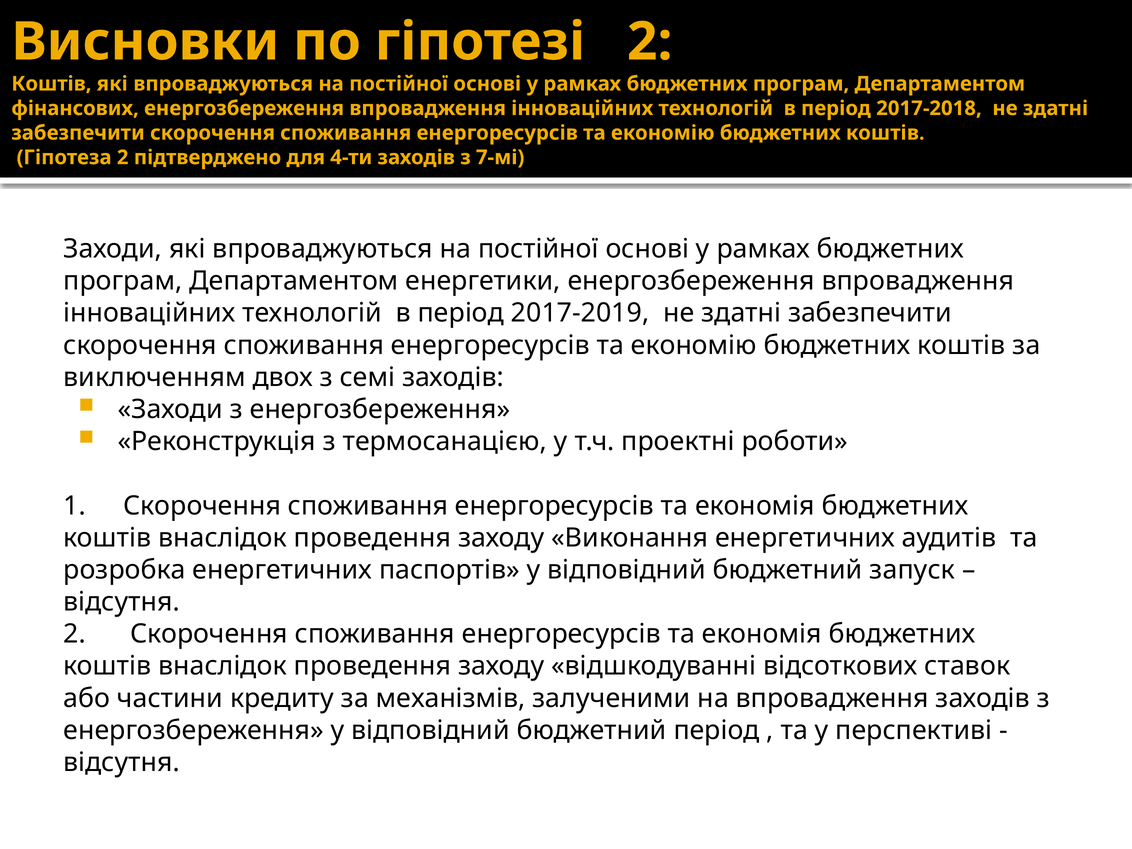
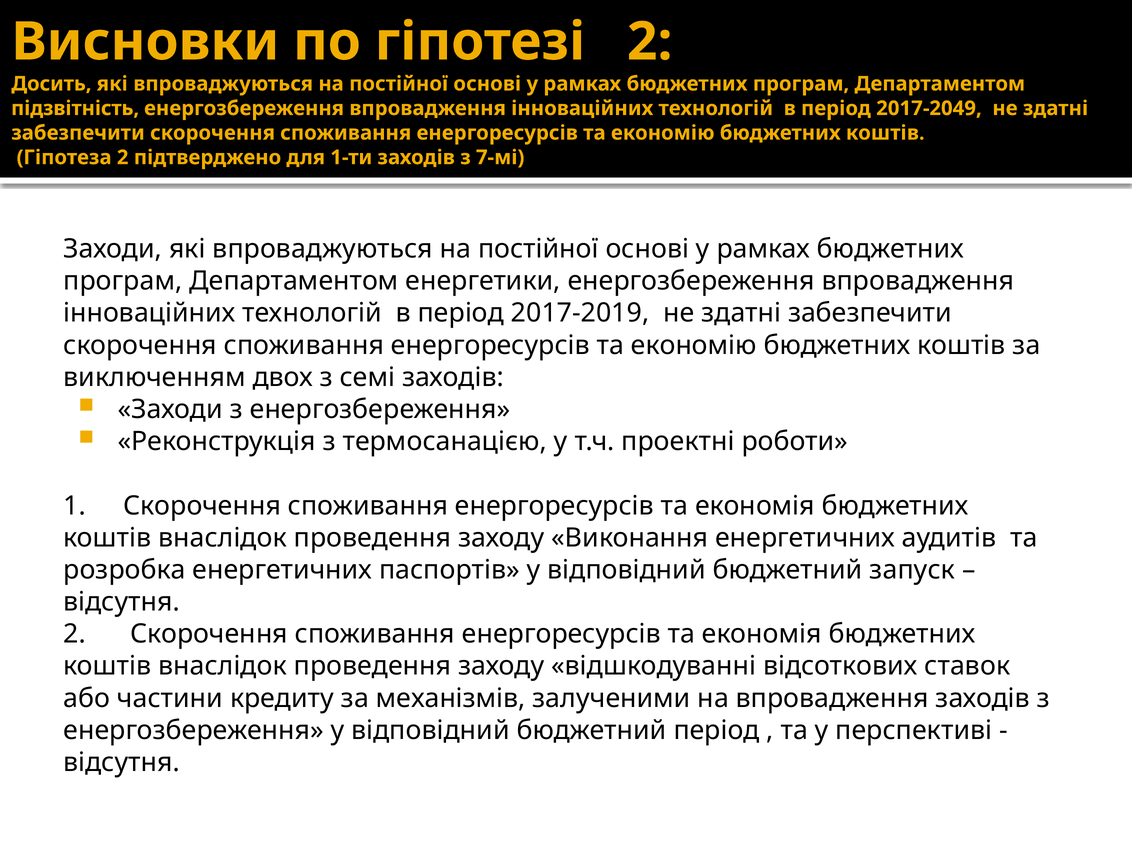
Коштів at (51, 84): Коштів -> Досить
фінансових: фінансових -> підзвітність
2017-2018: 2017-2018 -> 2017-2049
4-ти: 4-ти -> 1-ти
